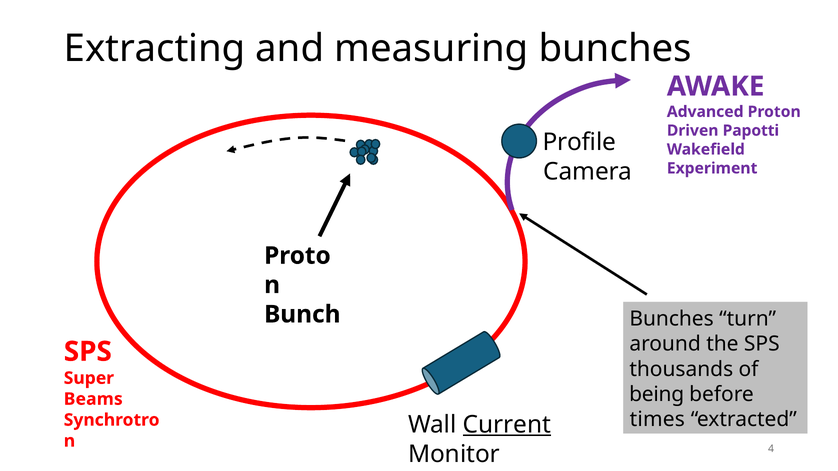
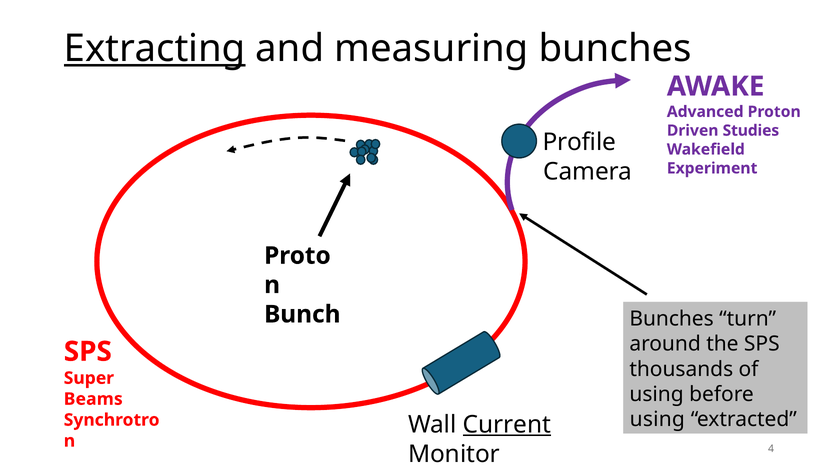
Extracting underline: none -> present
Papotti: Papotti -> Studies
being at (657, 395): being -> using
times at (657, 420): times -> using
